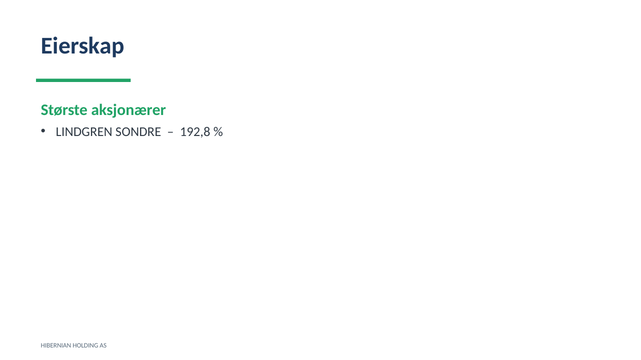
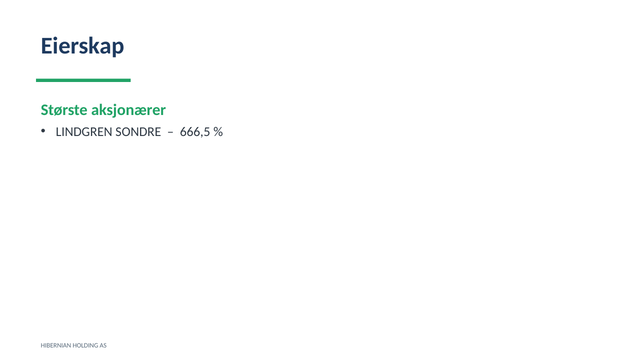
192,8: 192,8 -> 666,5
